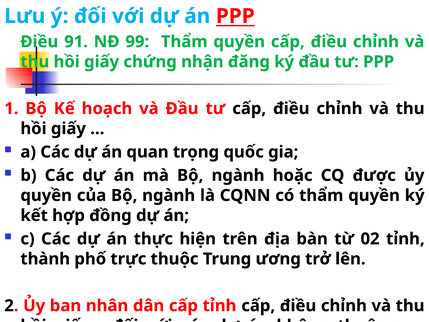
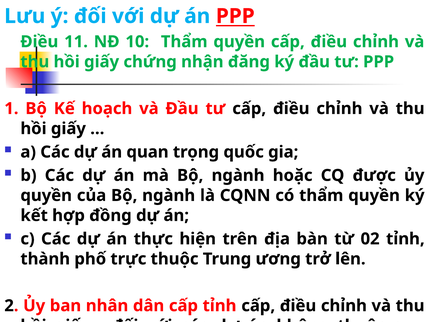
91: 91 -> 11
99: 99 -> 10
